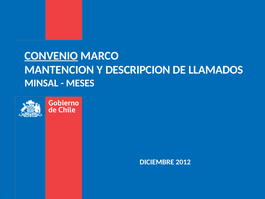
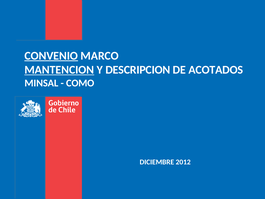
MANTENCION underline: none -> present
LLAMADOS: LLAMADOS -> ACOTADOS
MESES: MESES -> COMO
